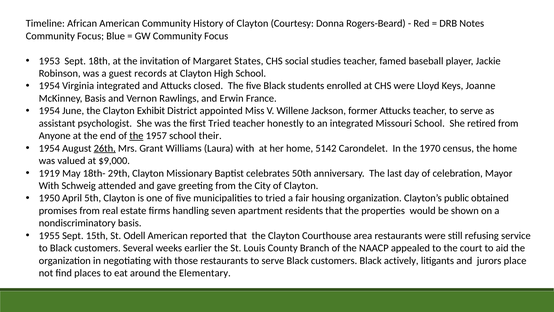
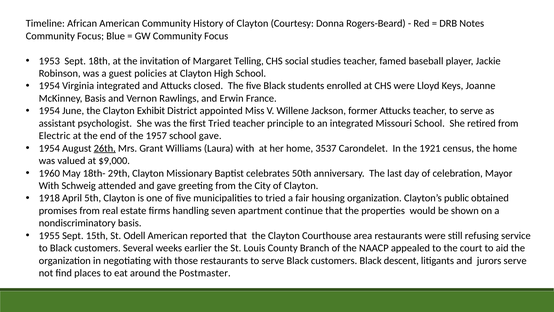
States: States -> Telling
records: records -> policies
honestly: honestly -> principle
Anyone: Anyone -> Electric
the at (136, 136) underline: present -> none
school their: their -> gave
5142: 5142 -> 3537
1970: 1970 -> 1921
1919: 1919 -> 1960
1950: 1950 -> 1918
residents: residents -> continue
actively: actively -> descent
jurors place: place -> serve
Elementary: Elementary -> Postmaster
